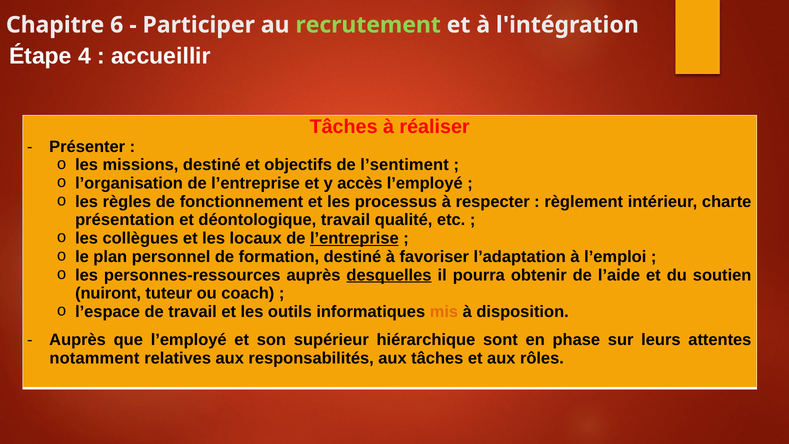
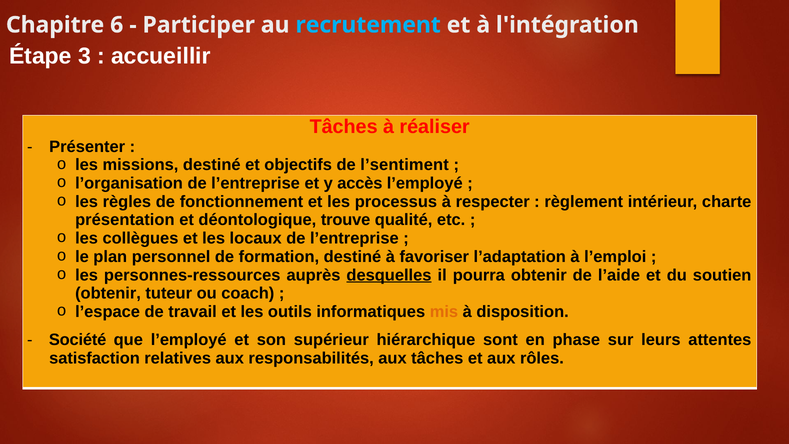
recrutement colour: light green -> light blue
4: 4 -> 3
déontologique travail: travail -> trouve
l’entreprise at (354, 238) underline: present -> none
nuiront at (108, 293): nuiront -> obtenir
Auprès at (78, 340): Auprès -> Société
notamment: notamment -> satisfaction
